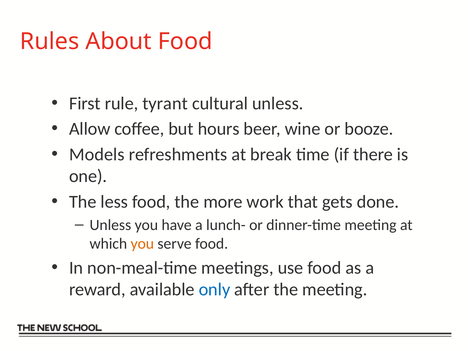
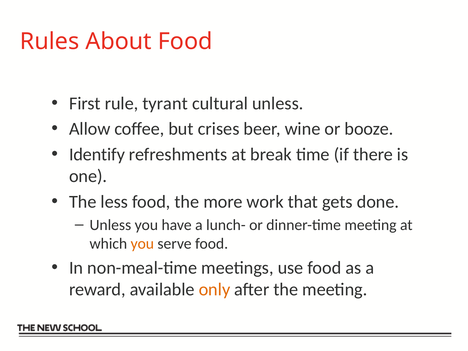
hours: hours -> crises
Models: Models -> Identify
only colour: blue -> orange
